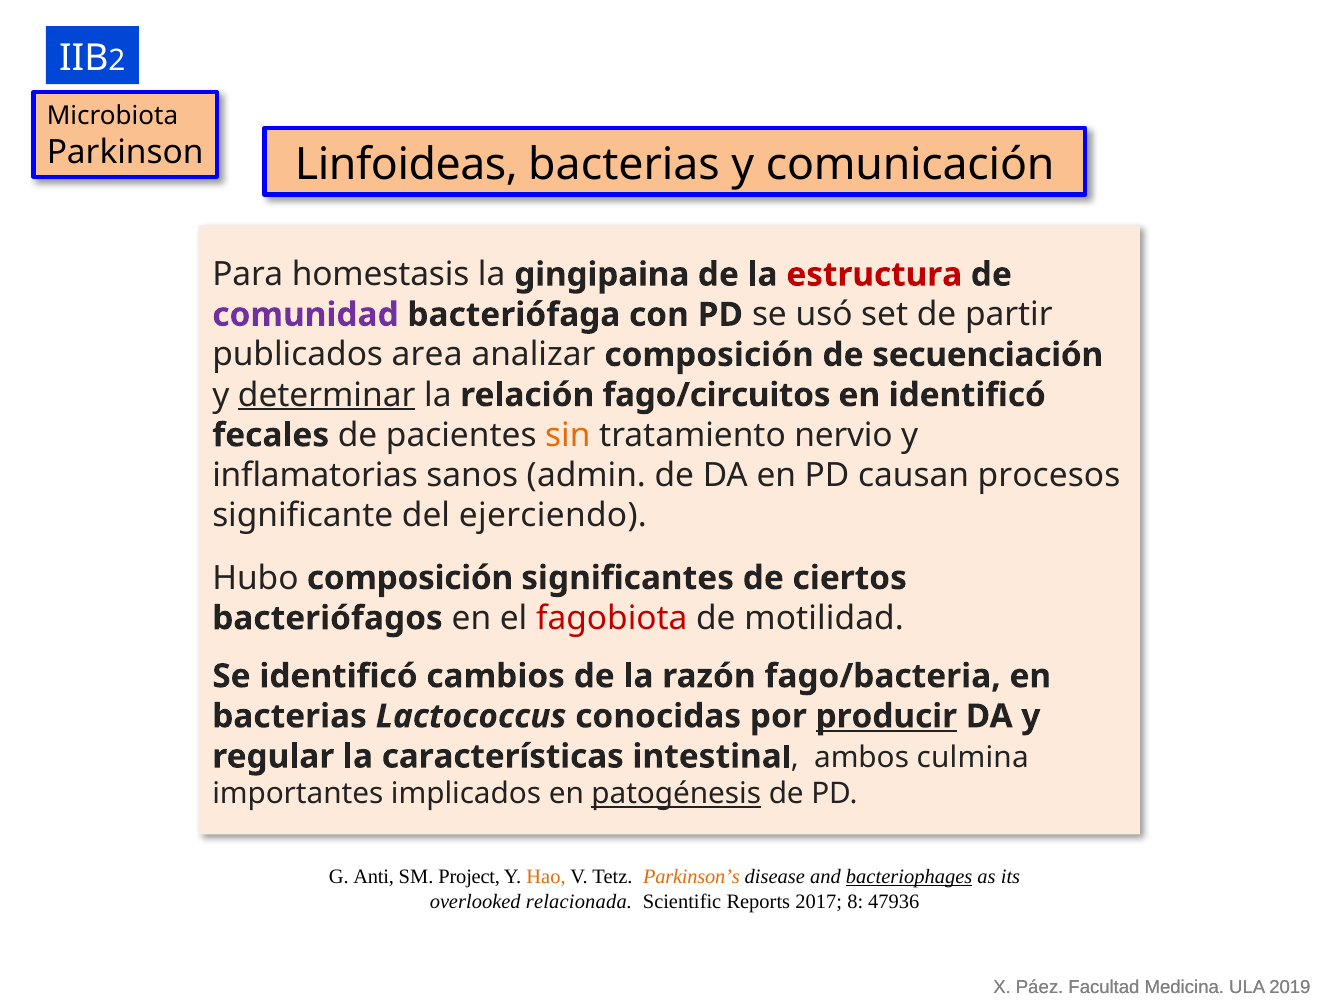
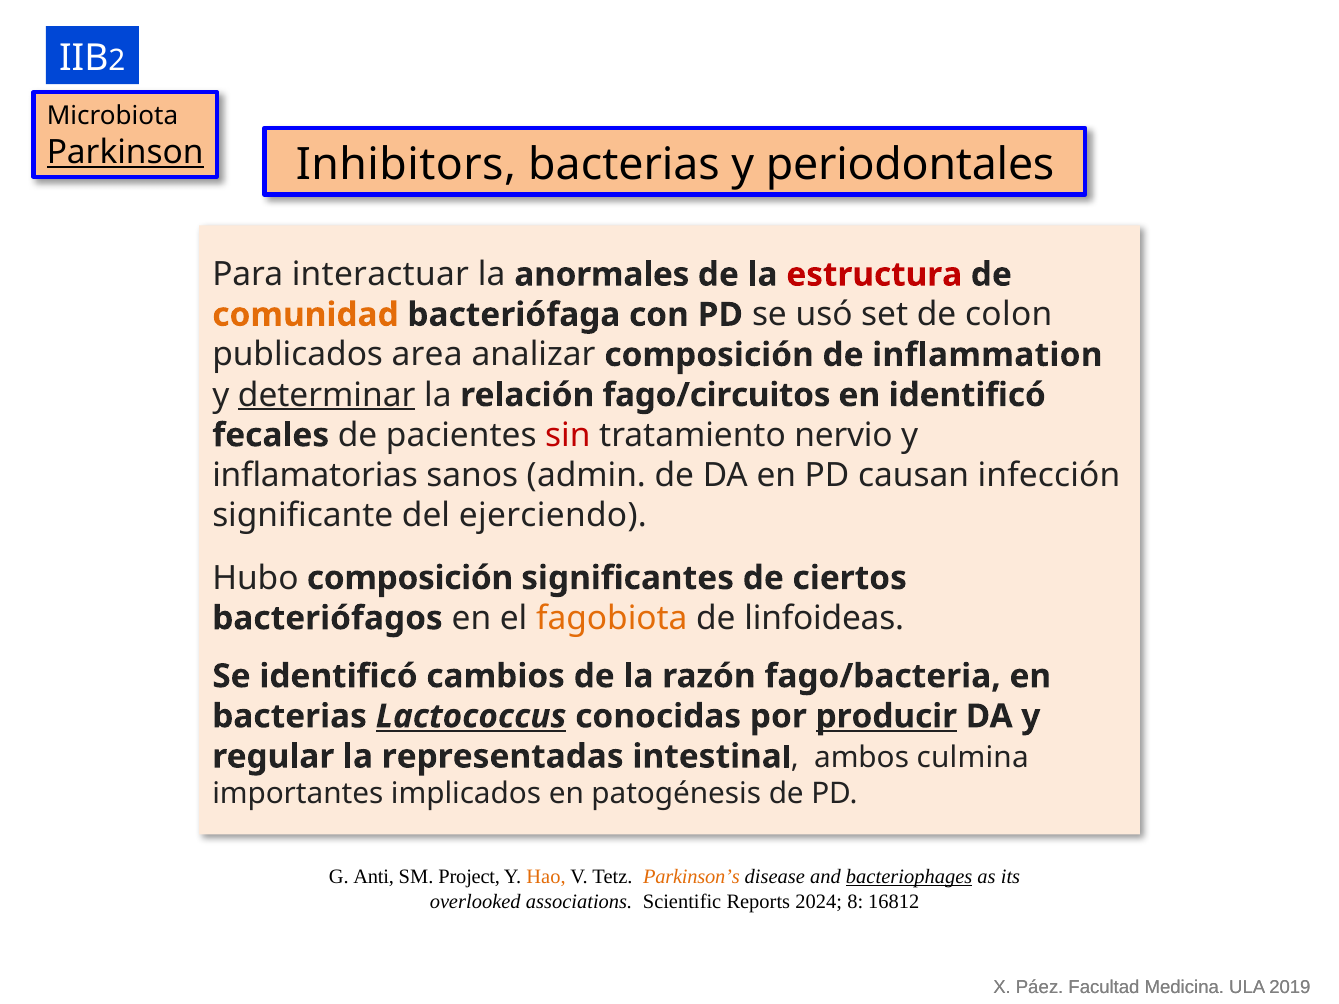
Parkinson underline: none -> present
Linfoideas: Linfoideas -> Inhibitors
comunicación: comunicación -> periodontales
homestasis: homestasis -> interactuar
gingipaina: gingipaina -> anormales
comunidad colour: purple -> orange
partir: partir -> colon
secuenciación: secuenciación -> inflammation
sin colour: orange -> red
procesos: procesos -> infección
fagobiota colour: red -> orange
motilidad: motilidad -> linfoideas
Lactococcus underline: none -> present
características: características -> representadas
patogénesis underline: present -> none
relacionada: relacionada -> associations
2017: 2017 -> 2024
47936: 47936 -> 16812
